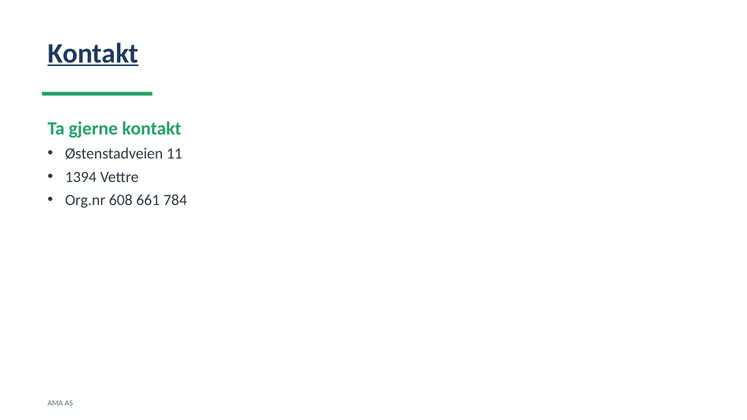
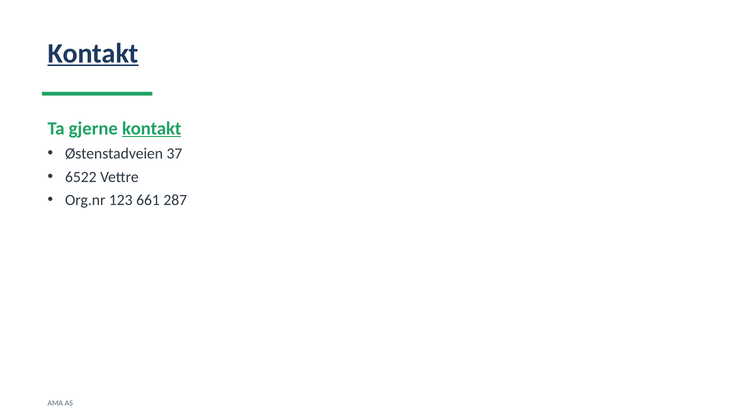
kontakt at (152, 129) underline: none -> present
11: 11 -> 37
1394: 1394 -> 6522
608: 608 -> 123
784: 784 -> 287
